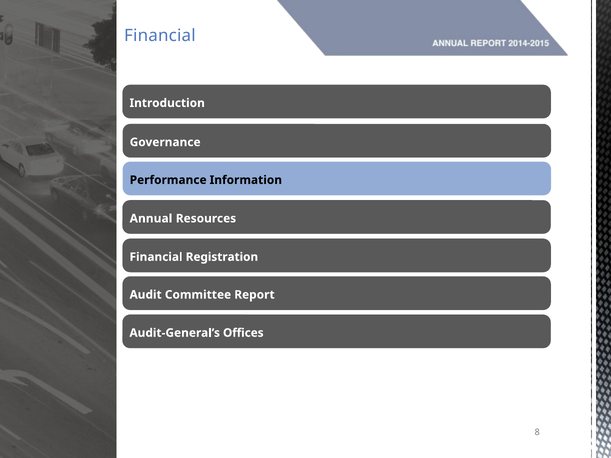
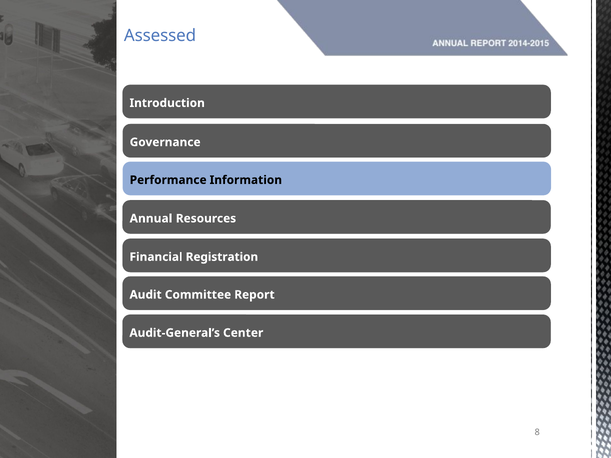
Financial at (160, 35): Financial -> Assessed
Offices: Offices -> Center
